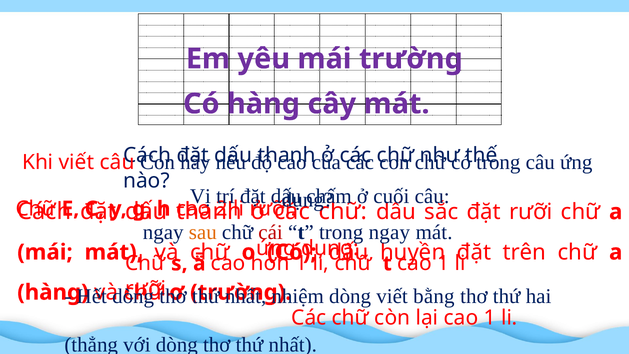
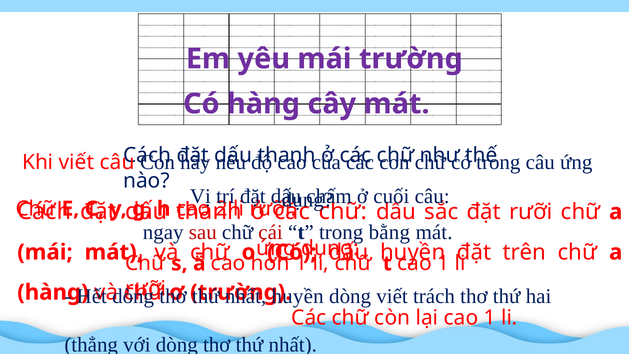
sau colour: orange -> red
trong ngay: ngay -> bằng
nhiệm at (298, 296): nhiệm -> huyền
viết bằng: bằng -> trách
